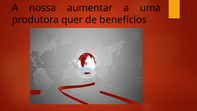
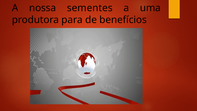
aumentar: aumentar -> sementes
quer: quer -> para
